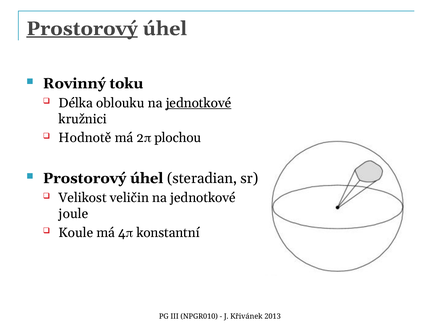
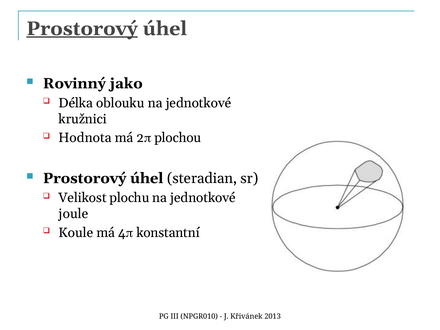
toku: toku -> jako
jednotkové at (198, 103) underline: present -> none
Hodnotě: Hodnotě -> Hodnota
veličin: veličin -> plochu
